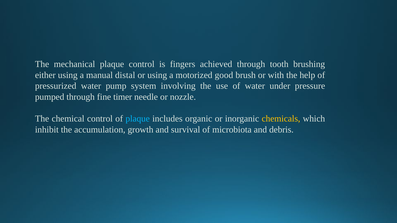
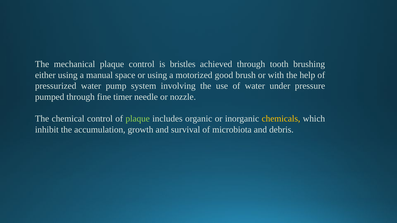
fingers: fingers -> bristles
distal: distal -> space
plaque at (138, 119) colour: light blue -> light green
